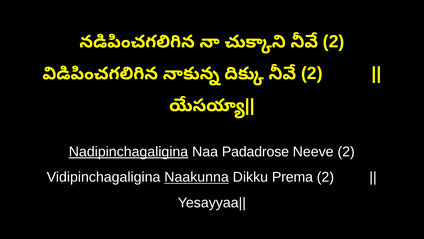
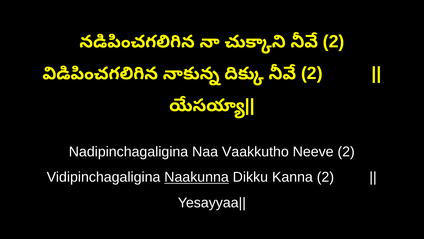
Nadipinchagaligina underline: present -> none
Padadrose: Padadrose -> Vaakkutho
Prema: Prema -> Kanna
